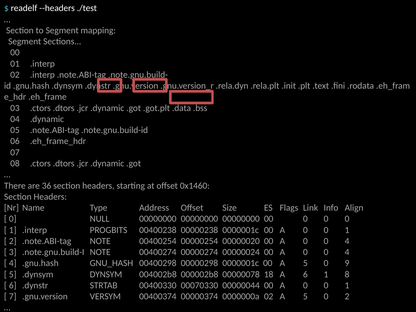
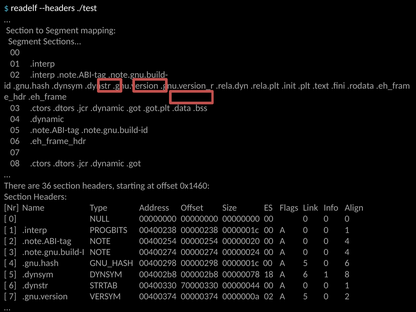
0 9: 9 -> 6
00070330: 00070330 -> 70000330
